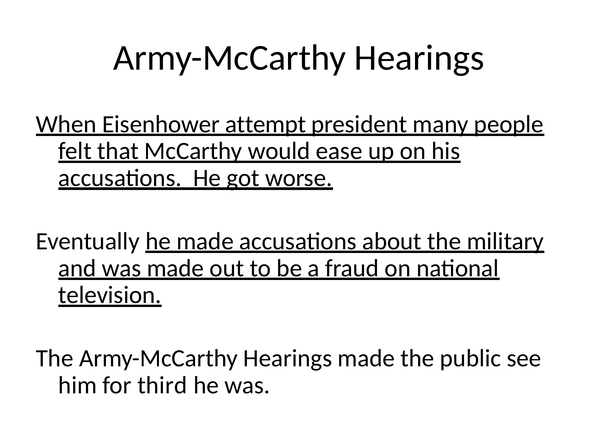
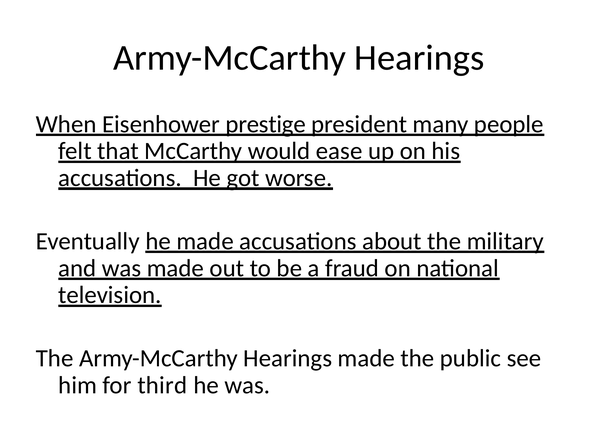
attempt: attempt -> prestige
